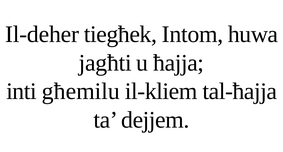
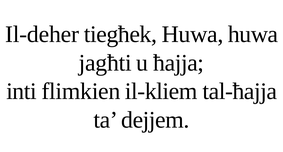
tiegħek Intom: Intom -> Huwa
għemilu: għemilu -> flimkien
